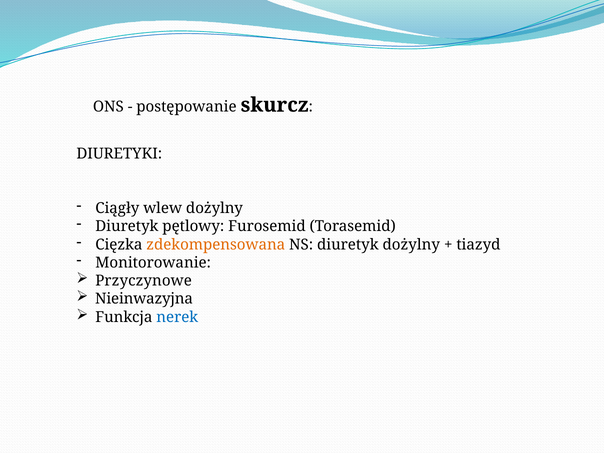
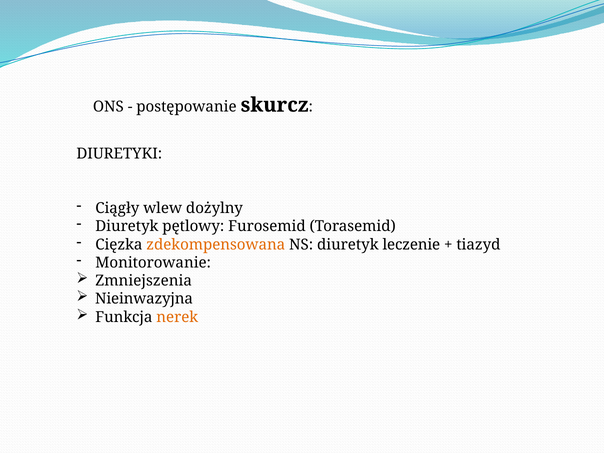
diuretyk dożylny: dożylny -> leczenie
Przyczynowe: Przyczynowe -> Zmniejszenia
nerek colour: blue -> orange
